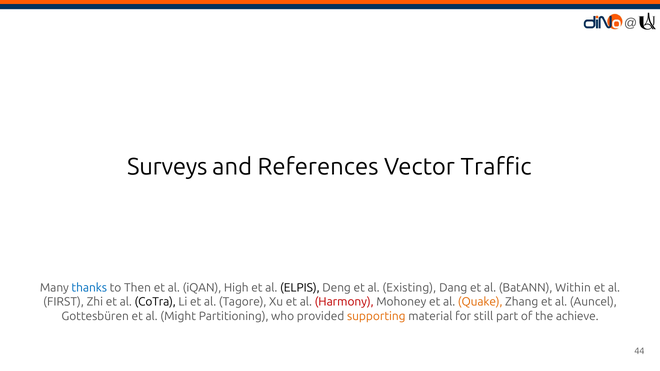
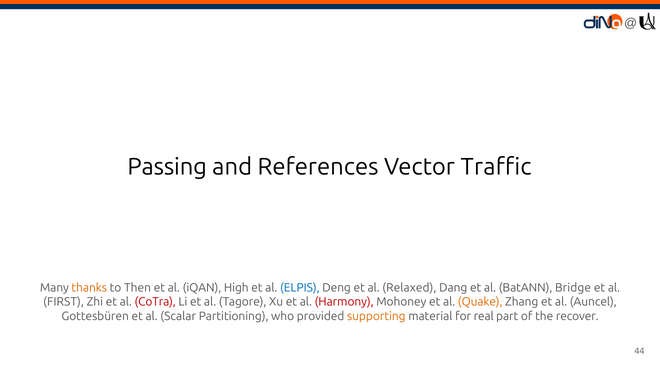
Surveys: Surveys -> Passing
thanks colour: blue -> orange
ELPIS colour: black -> blue
Existing: Existing -> Relaxed
Within: Within -> Bridge
CoTra colour: black -> red
Might: Might -> Scalar
still: still -> real
achieve: achieve -> recover
